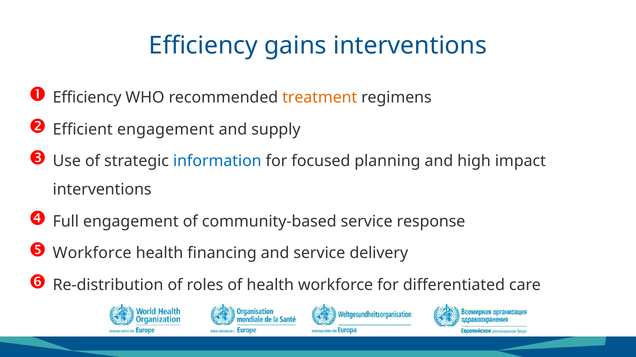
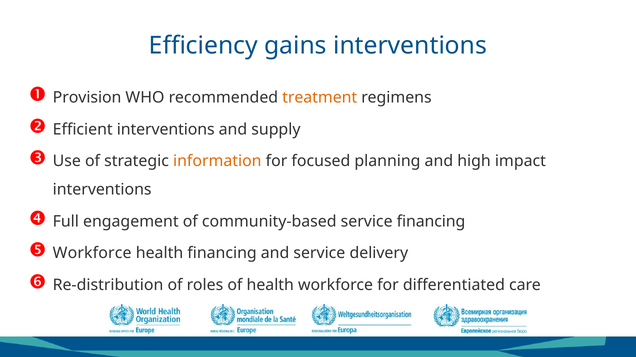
Efficiency at (87, 98): Efficiency -> Provision
Efficient engagement: engagement -> interventions
information colour: blue -> orange
service response: response -> financing
